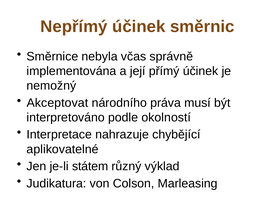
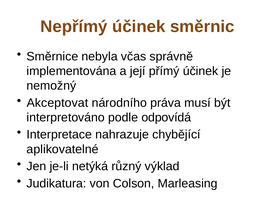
okolností: okolností -> odpovídá
státem: státem -> netýká
